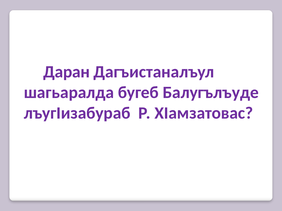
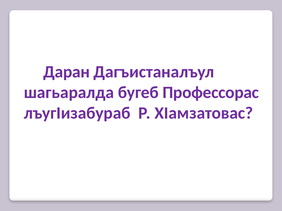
Балугълъуде: Балугълъуде -> Профессорас
